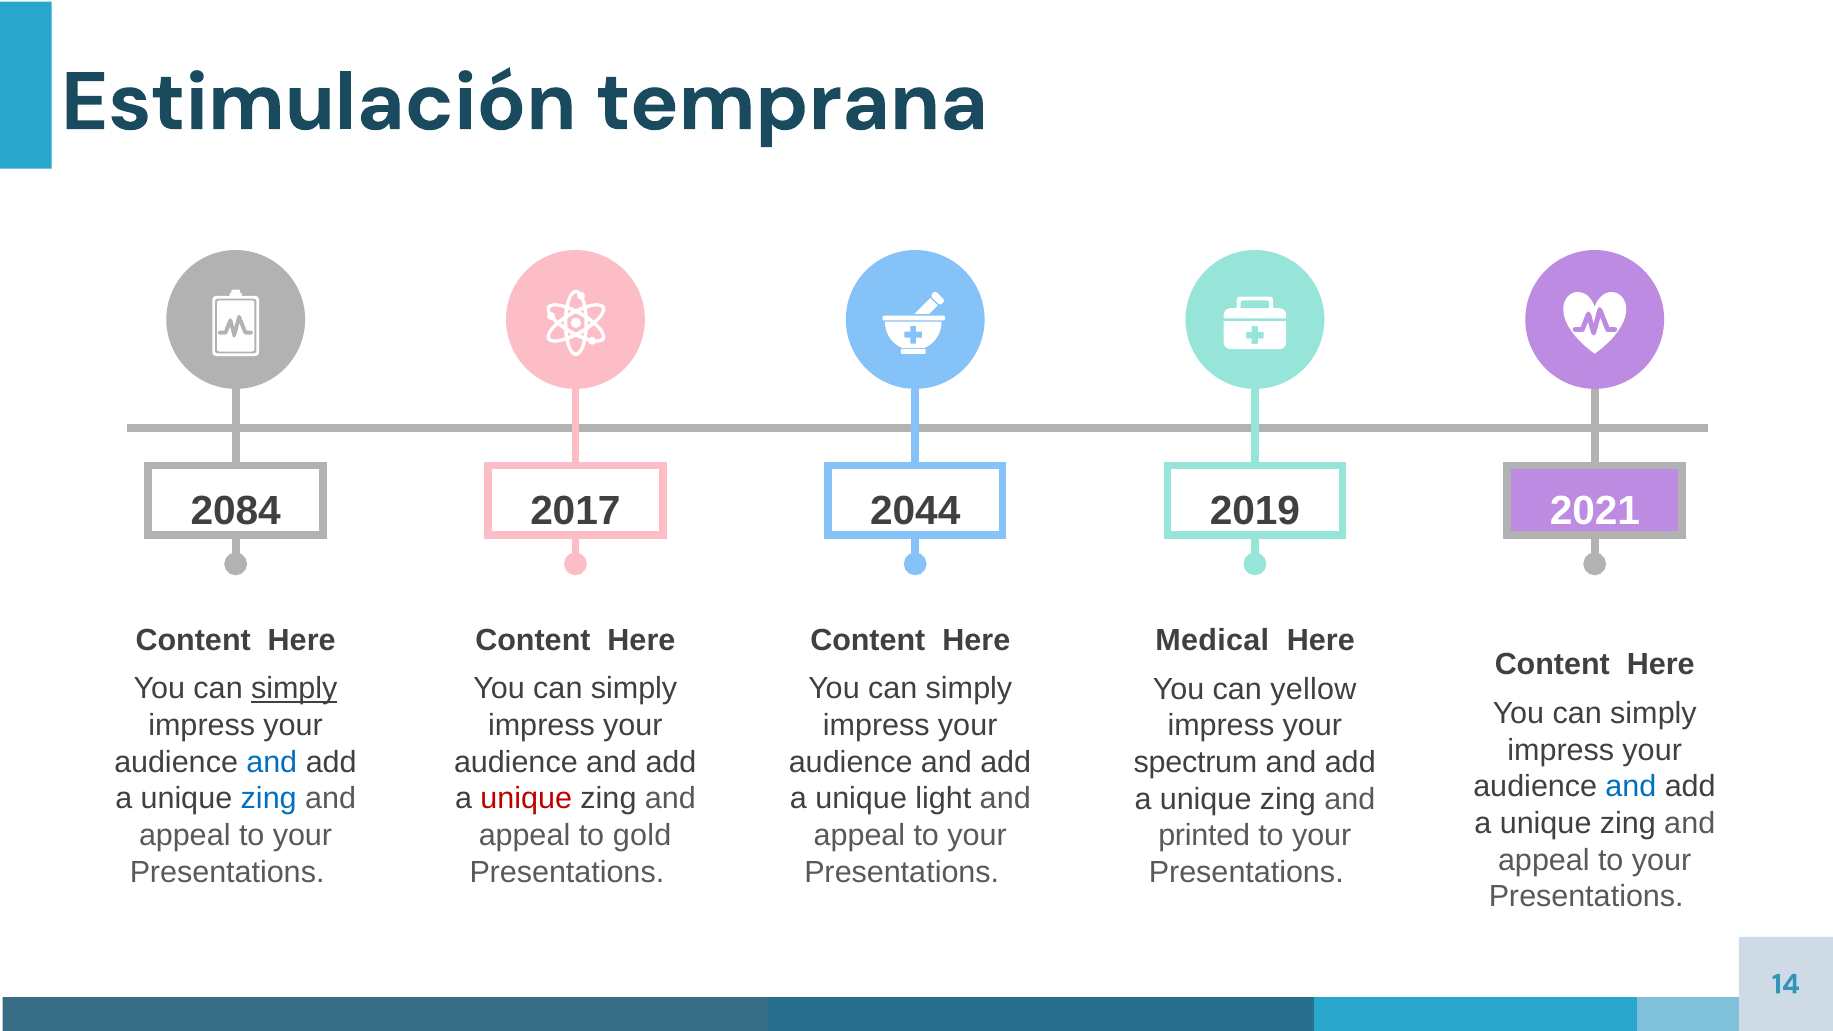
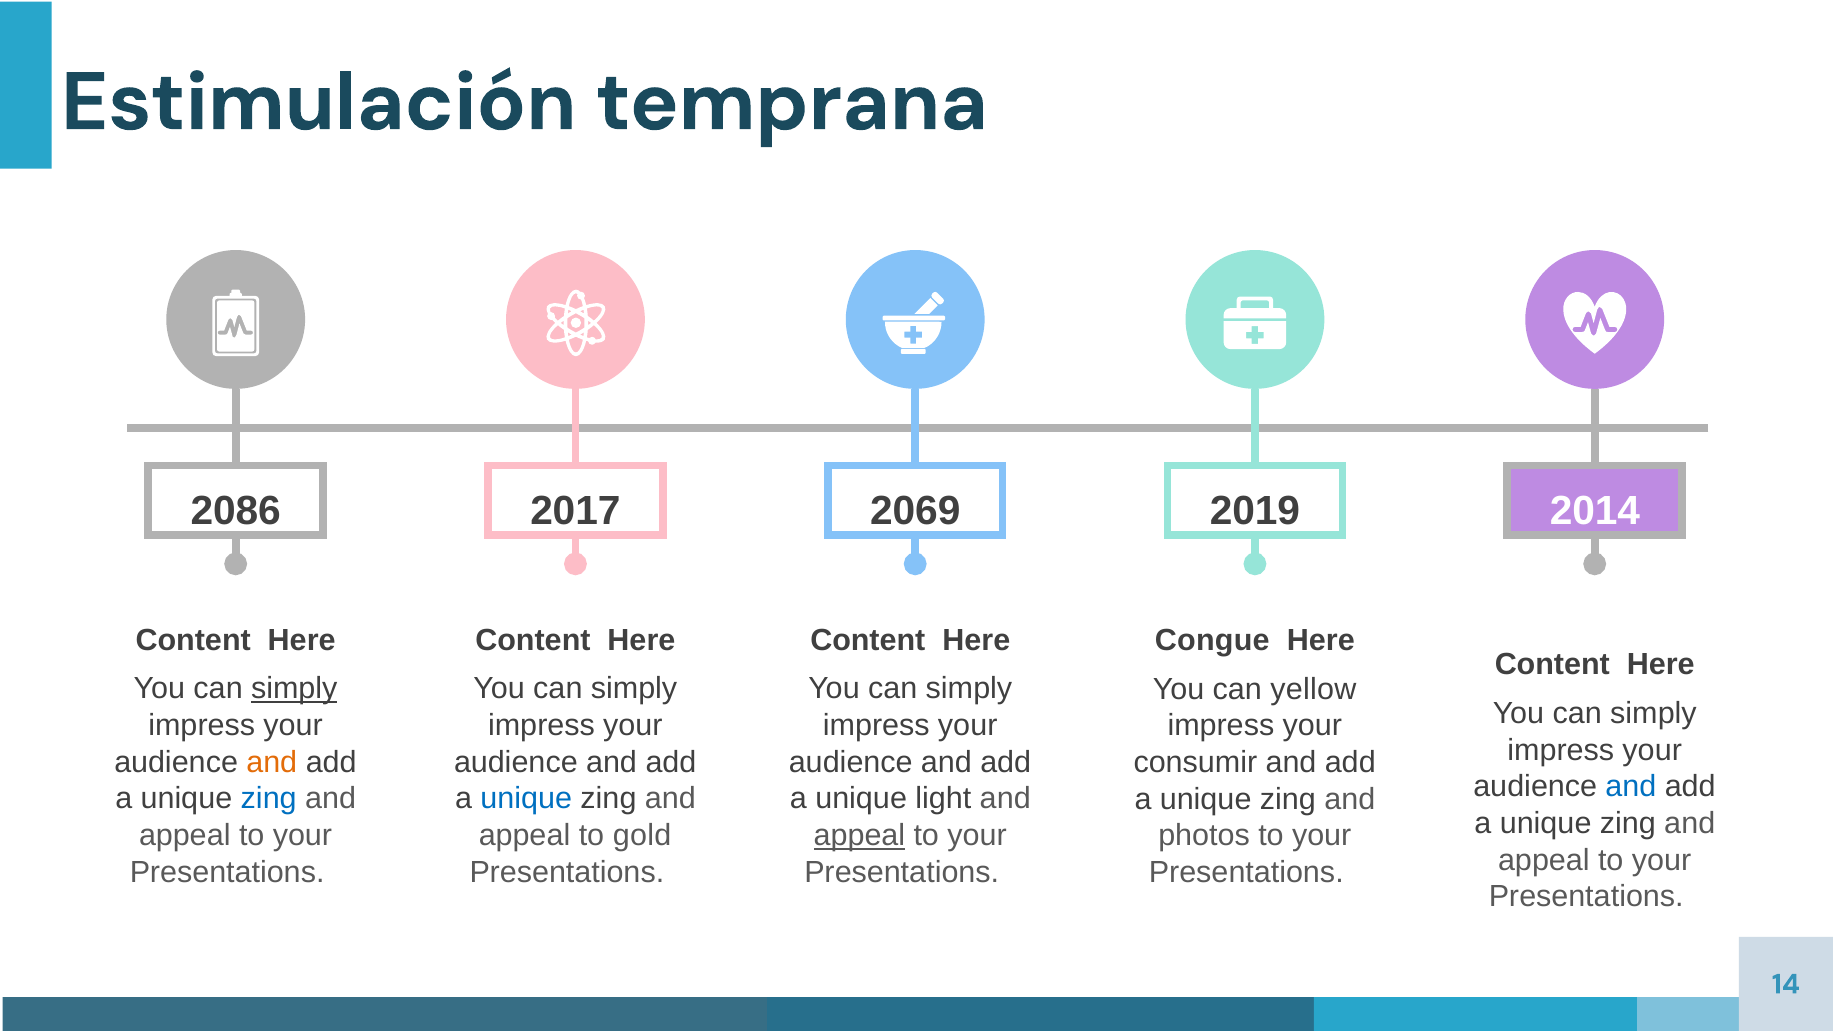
2084: 2084 -> 2086
2044: 2044 -> 2069
2021: 2021 -> 2014
Medical: Medical -> Congue
and at (272, 762) colour: blue -> orange
spectrum: spectrum -> consumir
unique at (526, 799) colour: red -> blue
appeal at (859, 836) underline: none -> present
printed: printed -> photos
